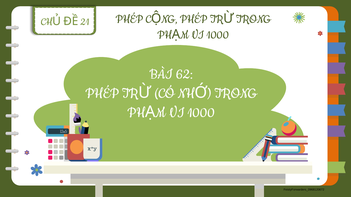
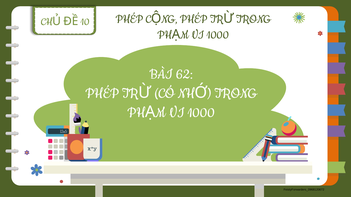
21: 21 -> 10
